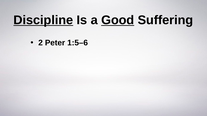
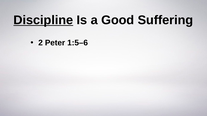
Good underline: present -> none
